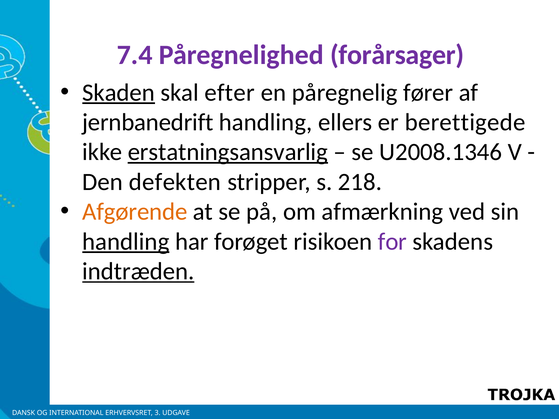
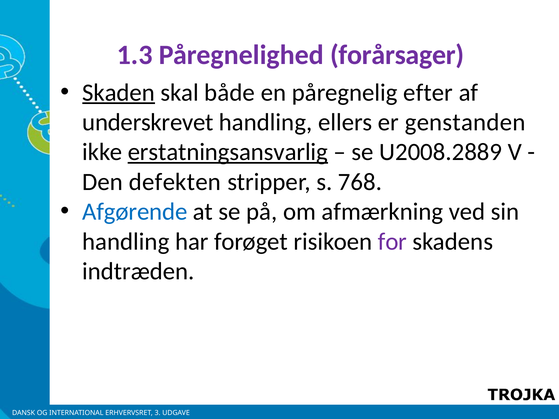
7.4: 7.4 -> 1.3
efter: efter -> både
fører: fører -> efter
jernbanedrift: jernbanedrift -> underskrevet
berettigede: berettigede -> genstanden
U2008.1346: U2008.1346 -> U2008.2889
218: 218 -> 768
Afgørende colour: orange -> blue
handling at (126, 242) underline: present -> none
indtræden underline: present -> none
